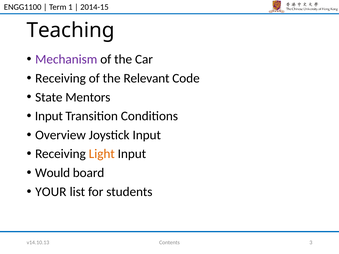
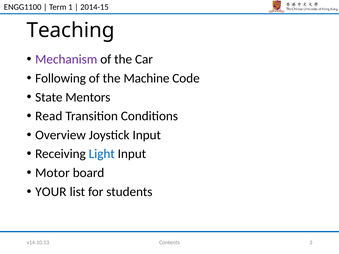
Receiving at (61, 78): Receiving -> Following
Relevant: Relevant -> Machine
Input at (49, 116): Input -> Read
Light colour: orange -> blue
Would: Would -> Motor
